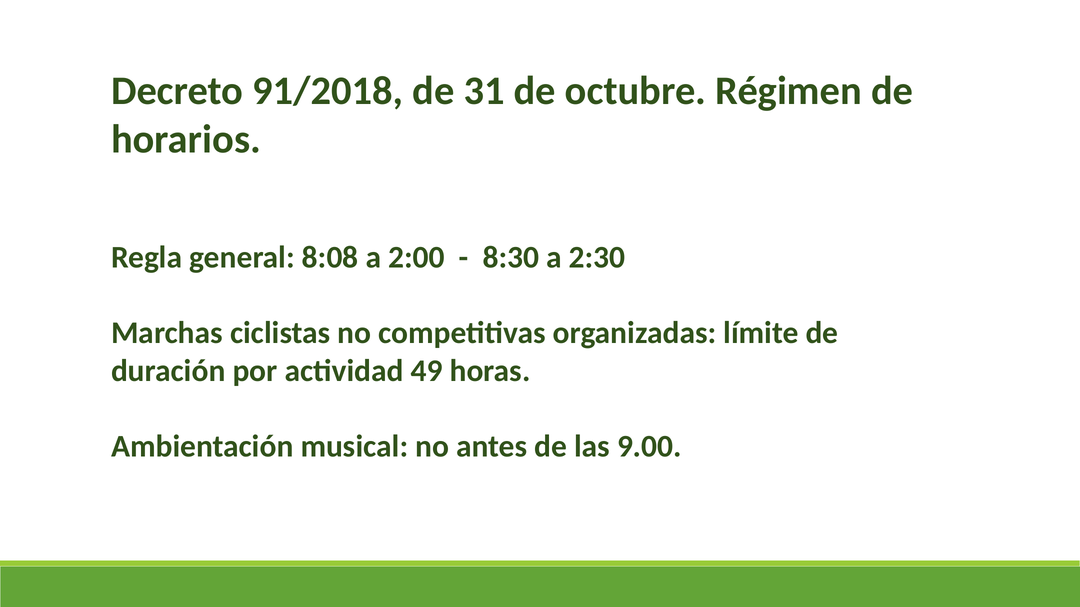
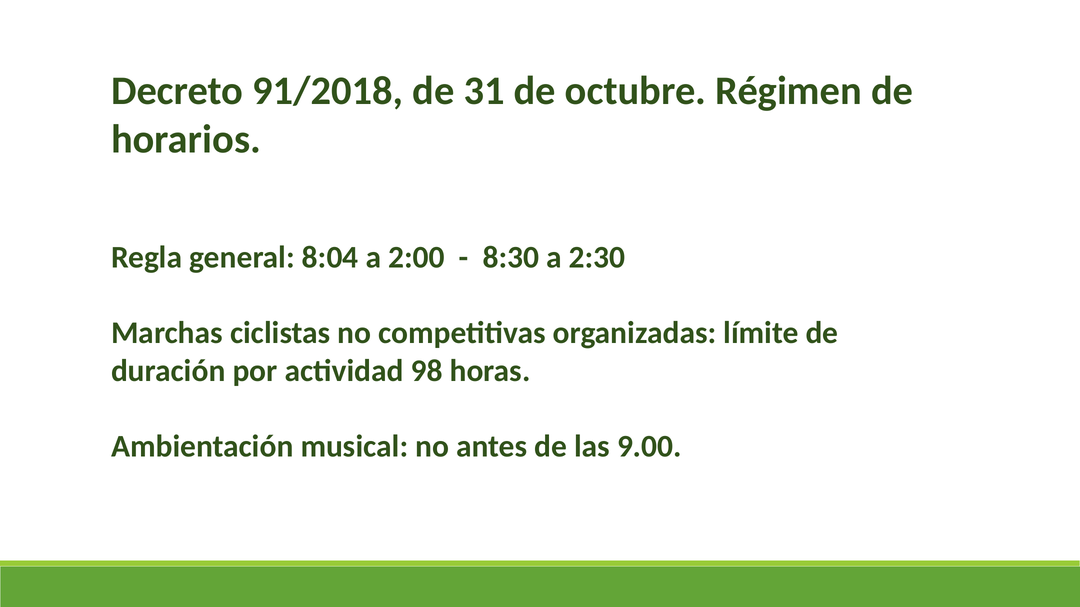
8:08: 8:08 -> 8:04
49: 49 -> 98
